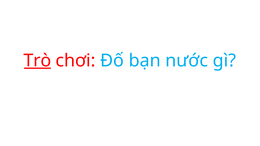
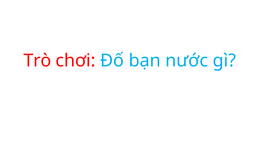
Trò underline: present -> none
